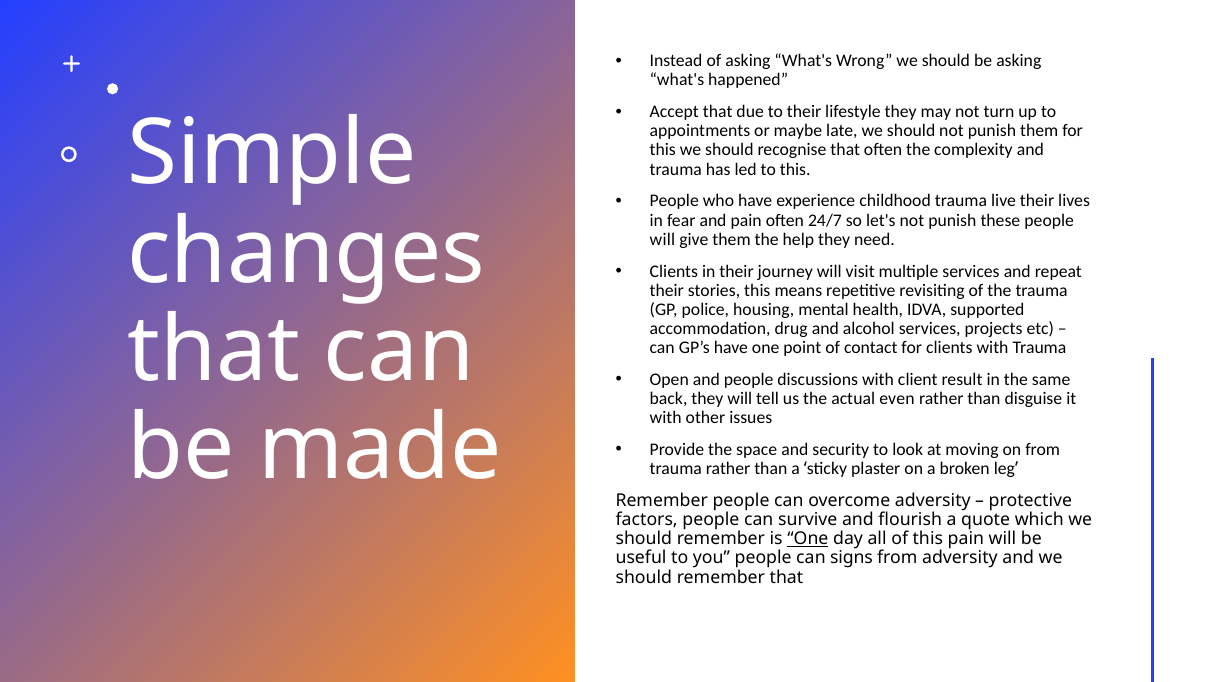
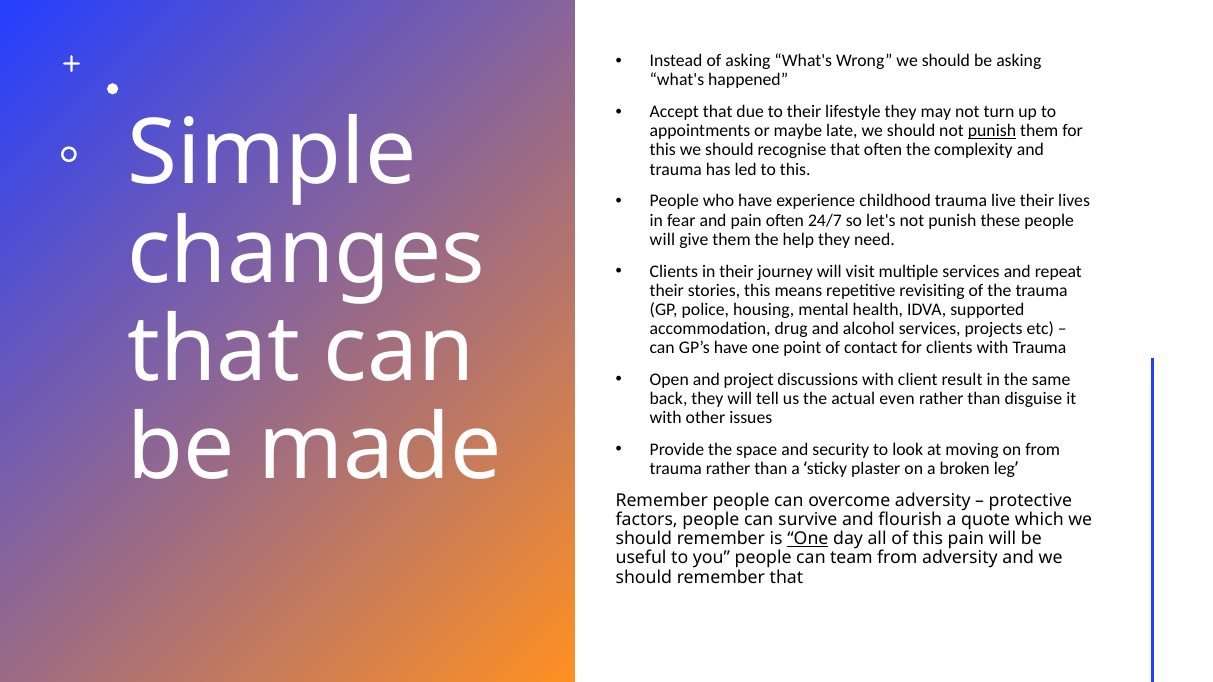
punish at (992, 131) underline: none -> present
and people: people -> project
signs: signs -> team
